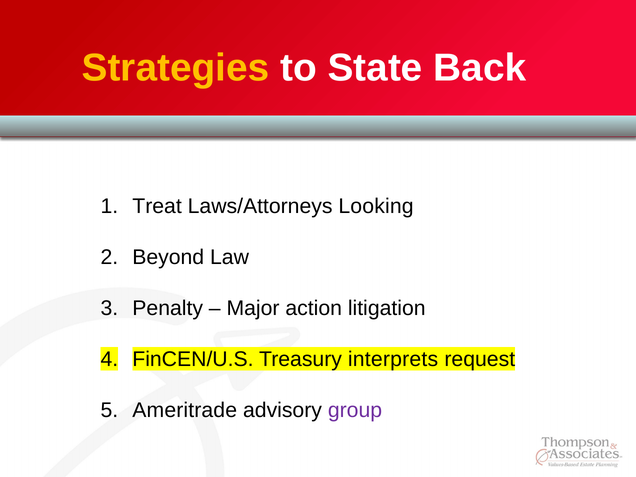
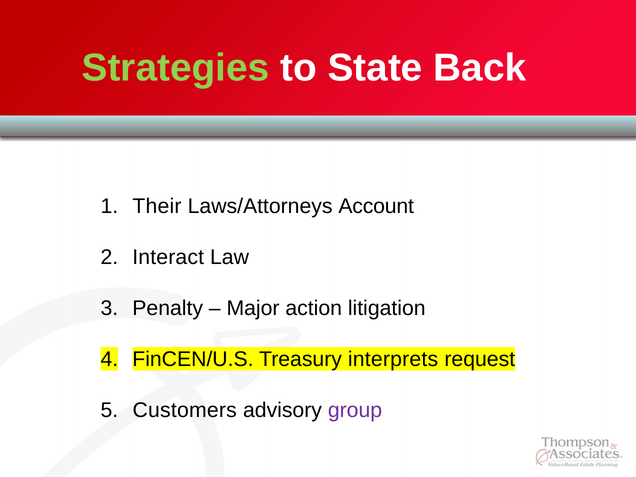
Strategies colour: yellow -> light green
Treat: Treat -> Their
Looking: Looking -> Account
Beyond: Beyond -> Interact
Ameritrade: Ameritrade -> Customers
